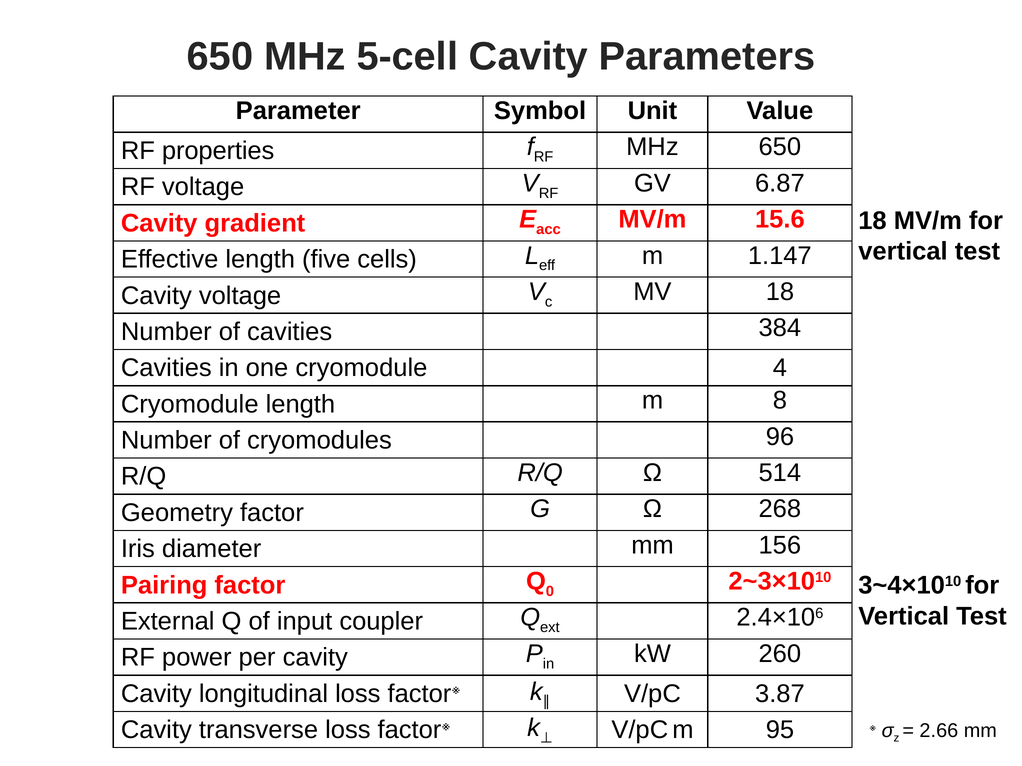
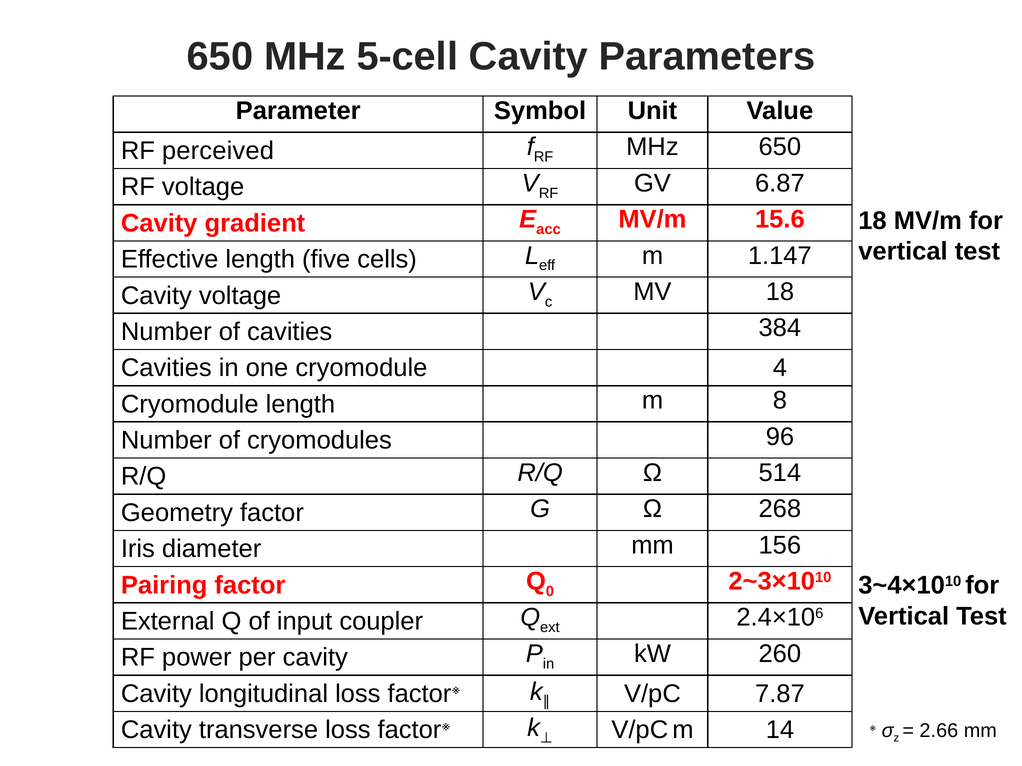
properties: properties -> perceived
3.87: 3.87 -> 7.87
95: 95 -> 14
